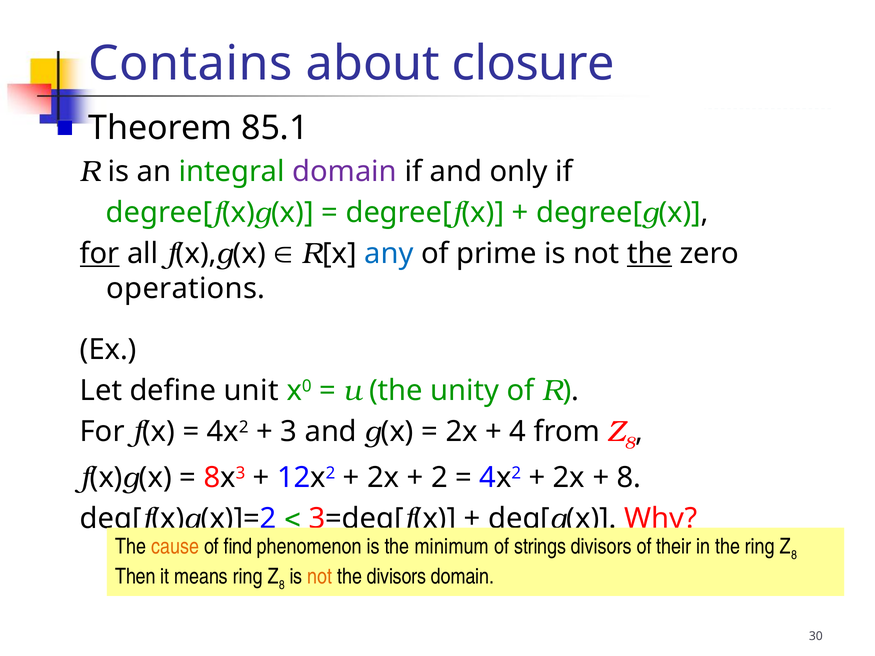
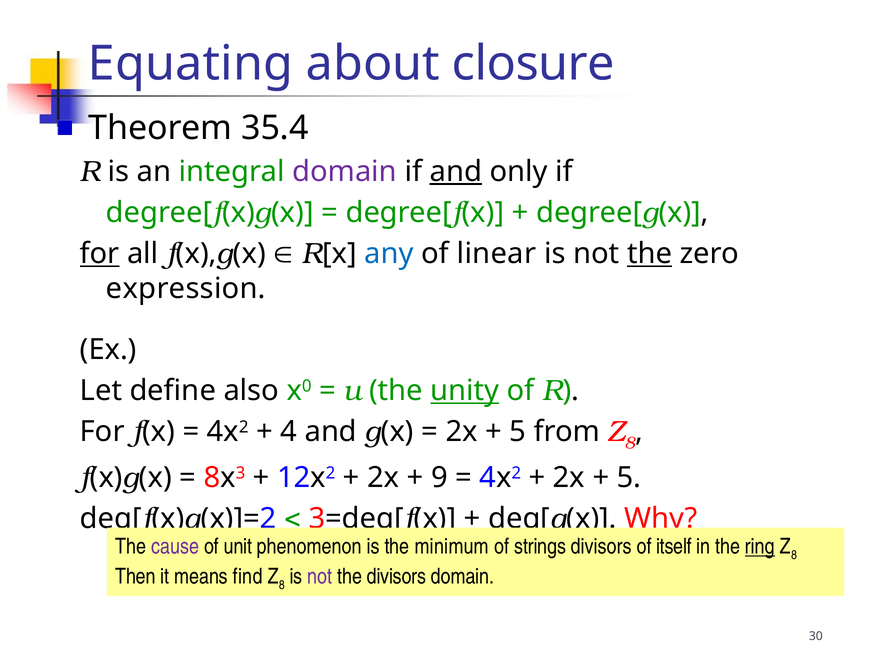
Contains: Contains -> Equating
85.1: 85.1 -> 35.4
and at (456, 172) underline: none -> present
prime: prime -> linear
operations: operations -> expression
unit: unit -> also
unity underline: none -> present
3: 3 -> 4
4 at (518, 432): 4 -> 5
2: 2 -> 9
8 at (629, 478): 8 -> 5
cause colour: orange -> purple
find: find -> unit
their: their -> itself
ring at (760, 547) underline: none -> present
means ring: ring -> find
not at (320, 577) colour: orange -> purple
